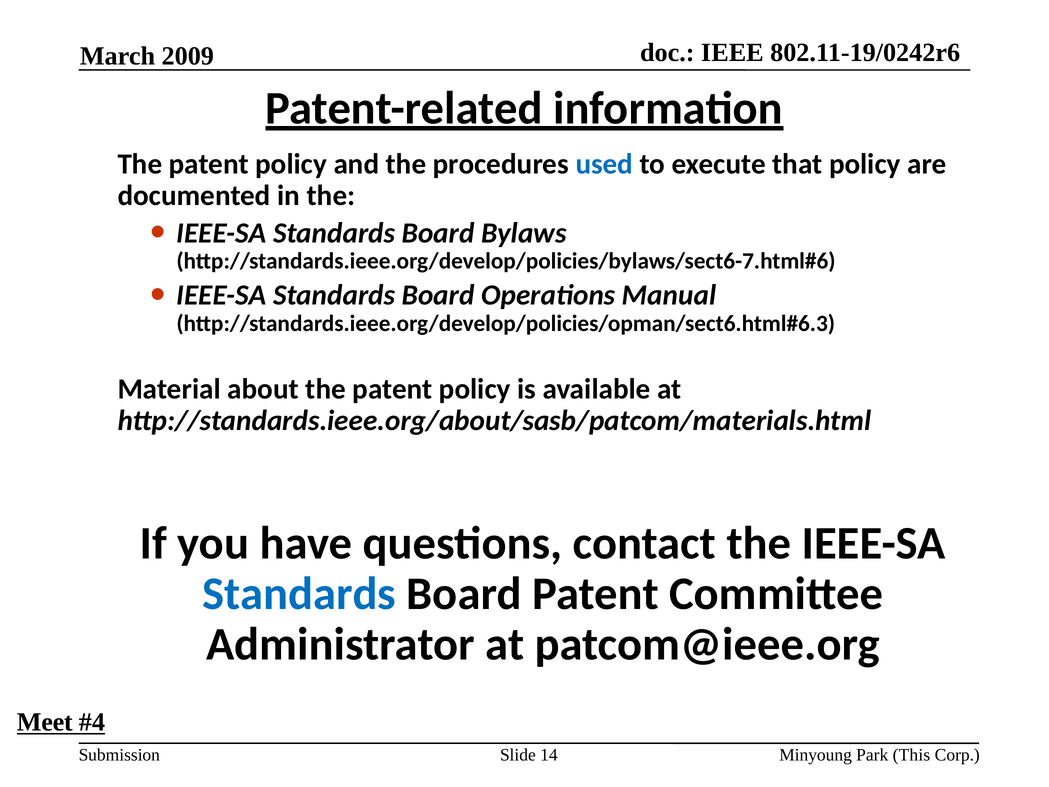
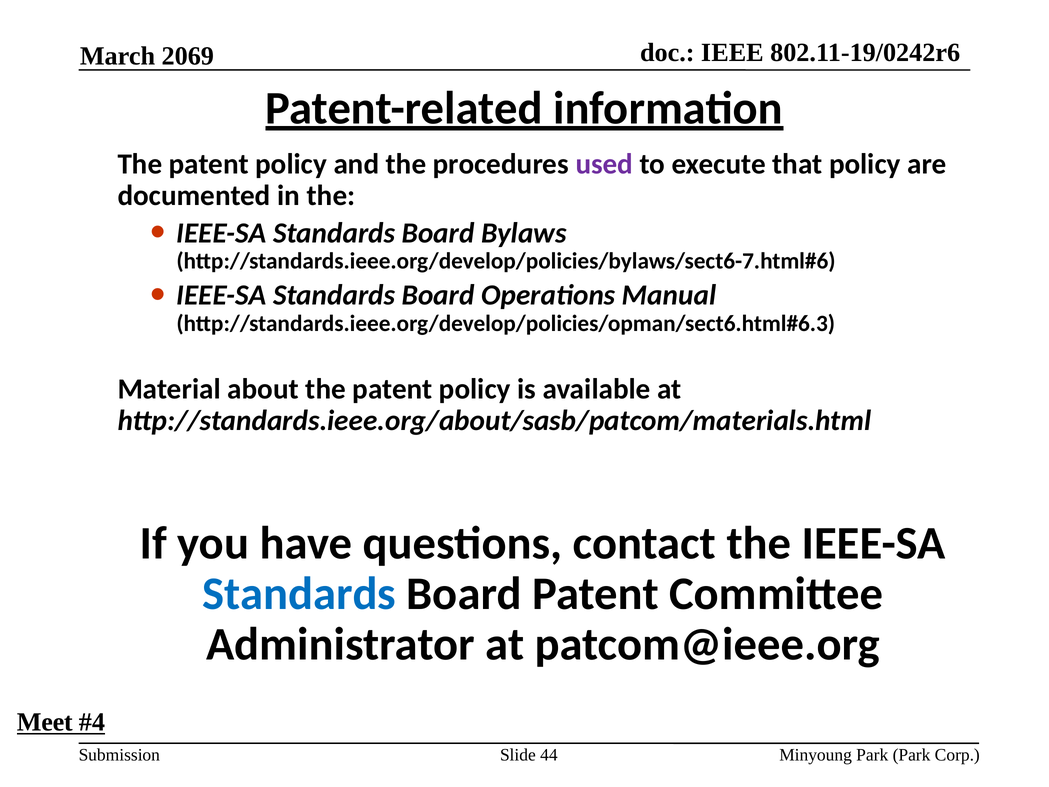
2009: 2009 -> 2069
used colour: blue -> purple
14: 14 -> 44
Park This: This -> Park
